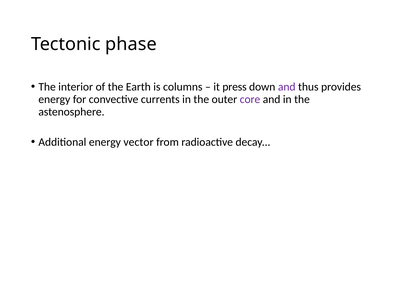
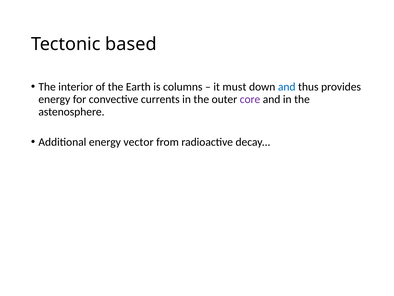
phase: phase -> based
press: press -> must
and at (287, 87) colour: purple -> blue
